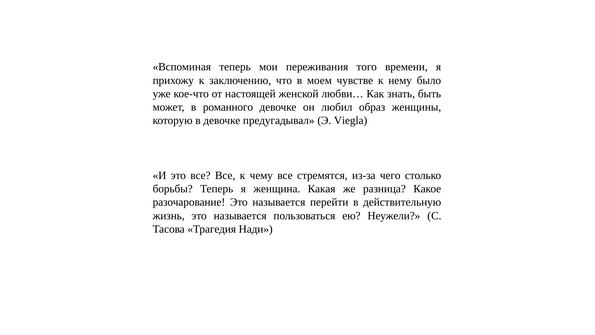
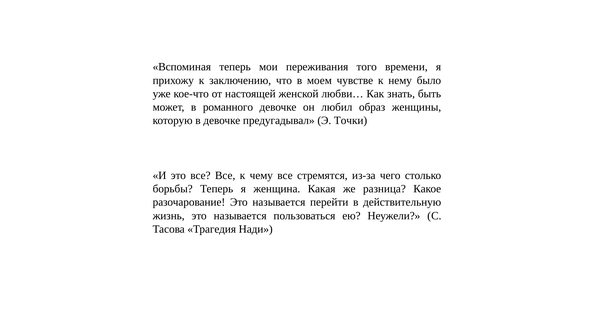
Viegla: Viegla -> Точки
